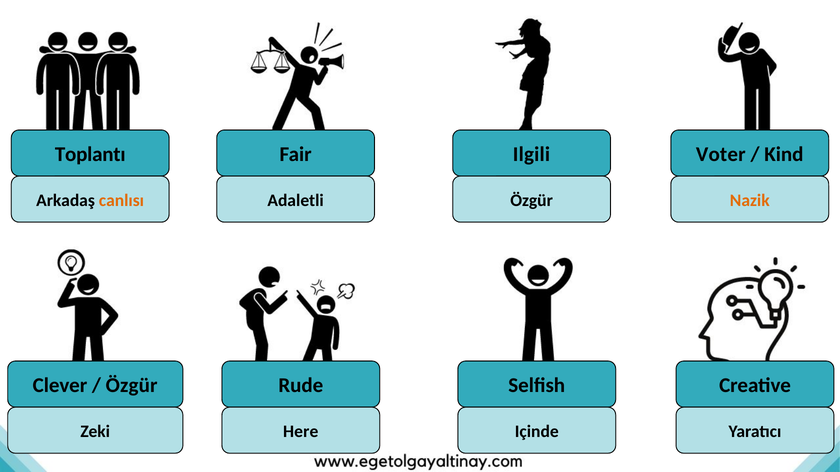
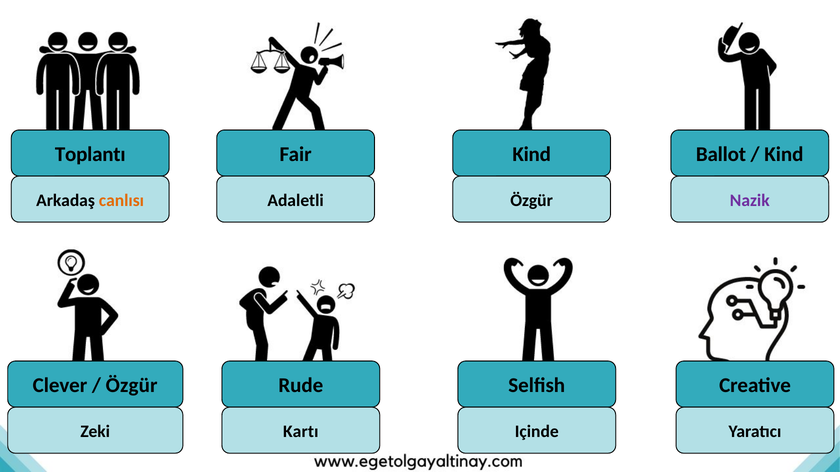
Ilgili at (531, 155): Ilgili -> Kind
Voter: Voter -> Ballot
Nazik colour: orange -> purple
Here: Here -> Kartı
